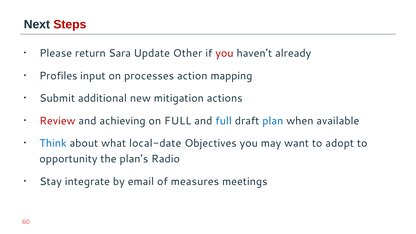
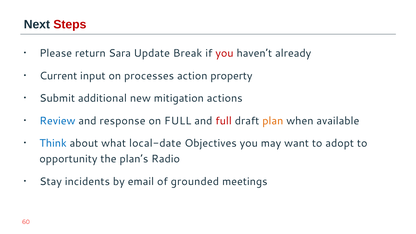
Other: Other -> Break
Profiles: Profiles -> Current
mapping: mapping -> property
Review colour: red -> blue
achieving: achieving -> response
full at (224, 121) colour: blue -> red
plan colour: blue -> orange
integrate: integrate -> incidents
measures: measures -> grounded
